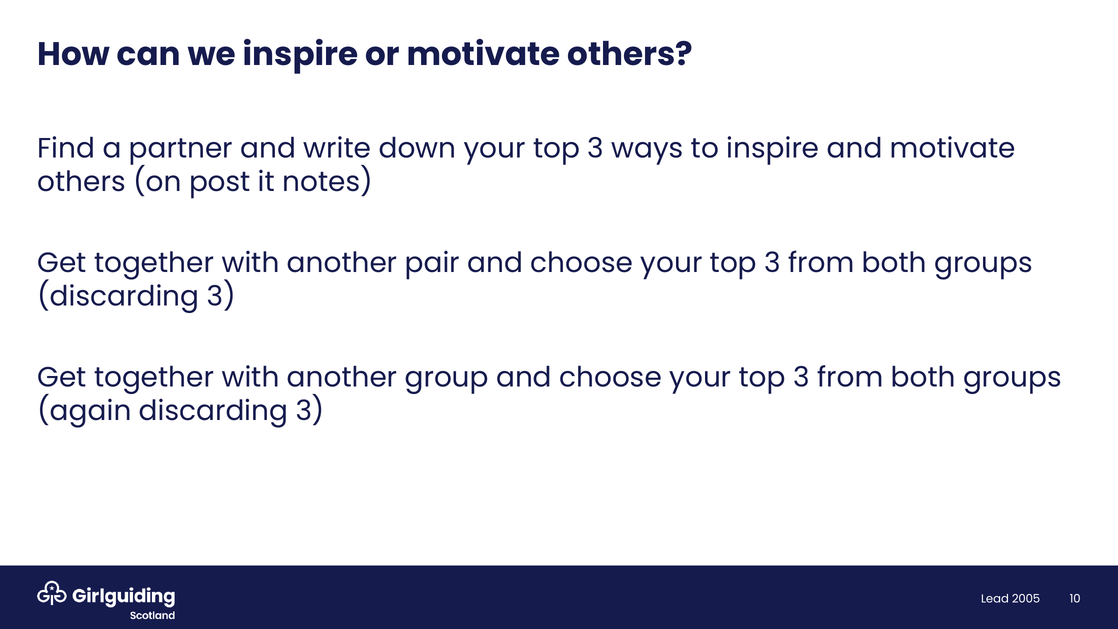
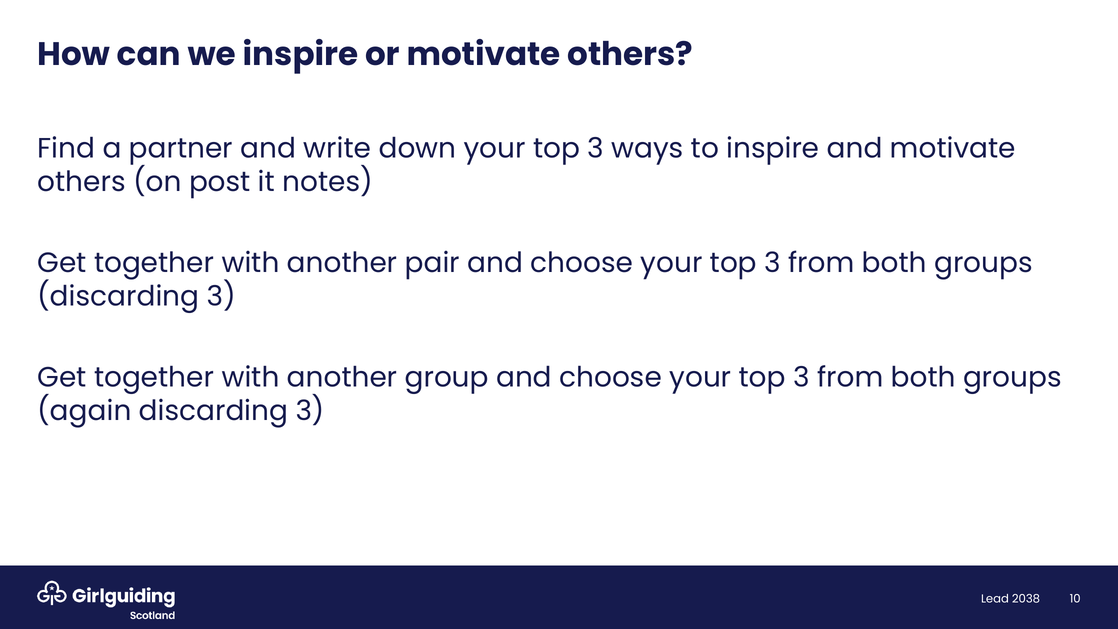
2005: 2005 -> 2038
